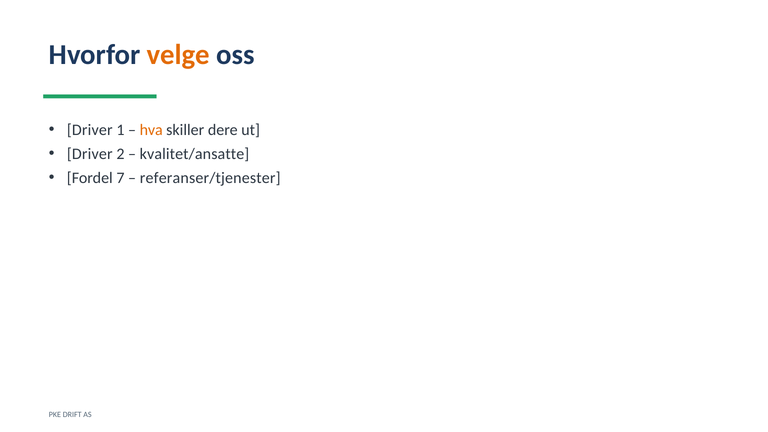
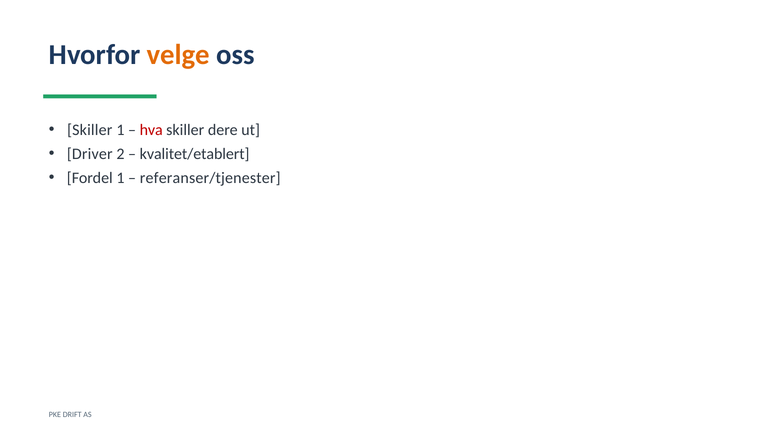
Driver at (90, 130): Driver -> Skiller
hva colour: orange -> red
kvalitet/ansatte: kvalitet/ansatte -> kvalitet/etablert
Fordel 7: 7 -> 1
